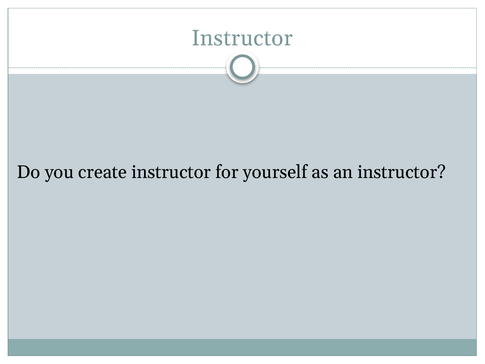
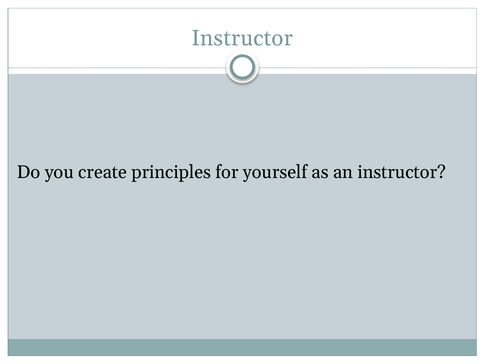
create instructor: instructor -> principles
